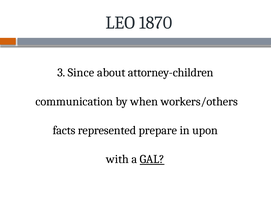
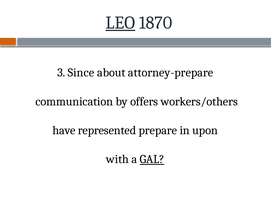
LEO underline: none -> present
attorney-children: attorney-children -> attorney-prepare
when: when -> offers
facts: facts -> have
